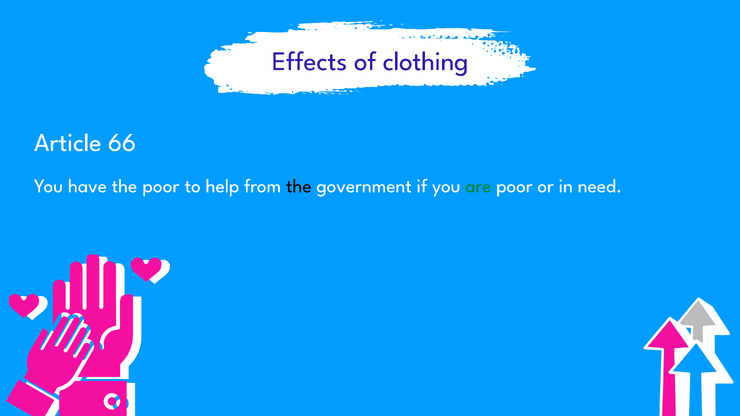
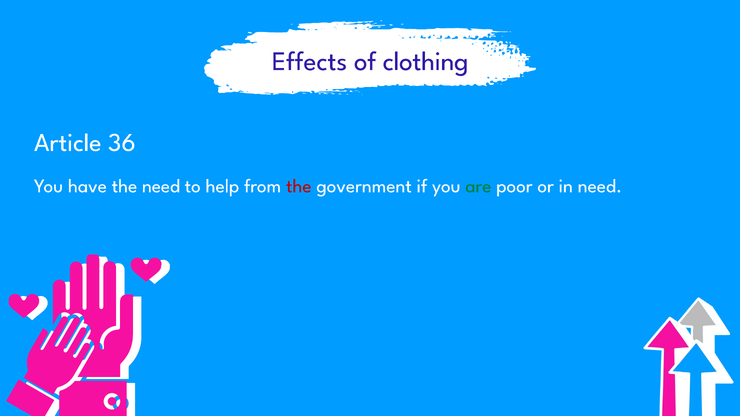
66: 66 -> 36
the poor: poor -> need
the at (299, 186) colour: black -> red
